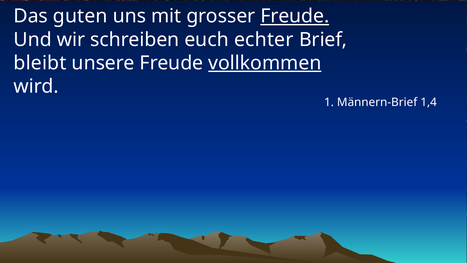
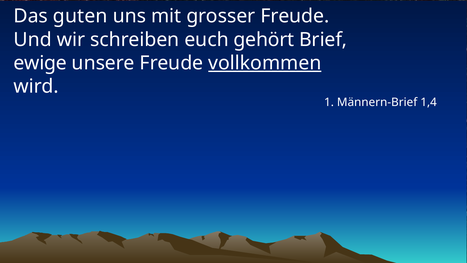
Freude at (295, 16) underline: present -> none
echter: echter -> gehört
bleibt: bleibt -> ewige
